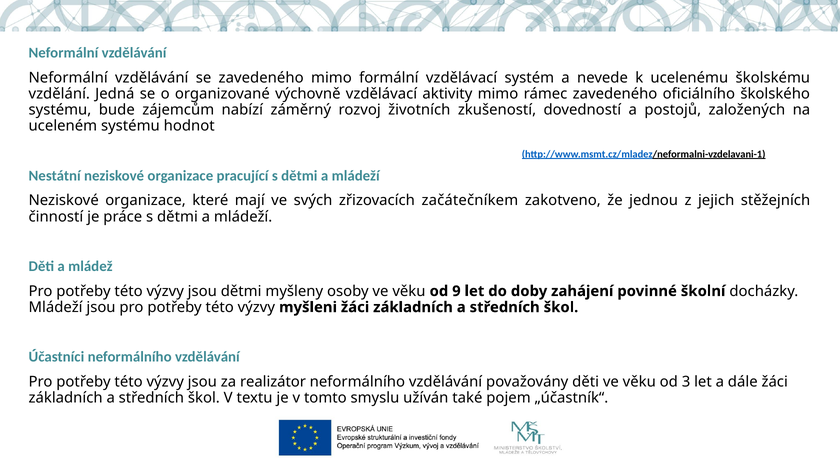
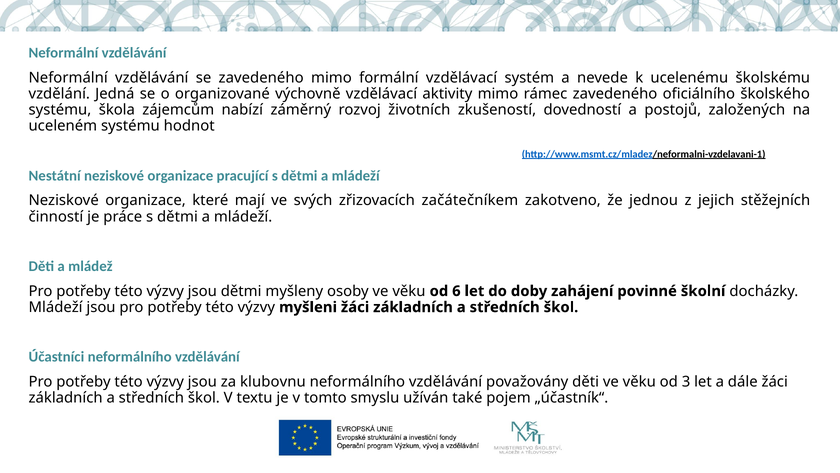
bude: bude -> škola
9: 9 -> 6
realizátor: realizátor -> klubovnu
